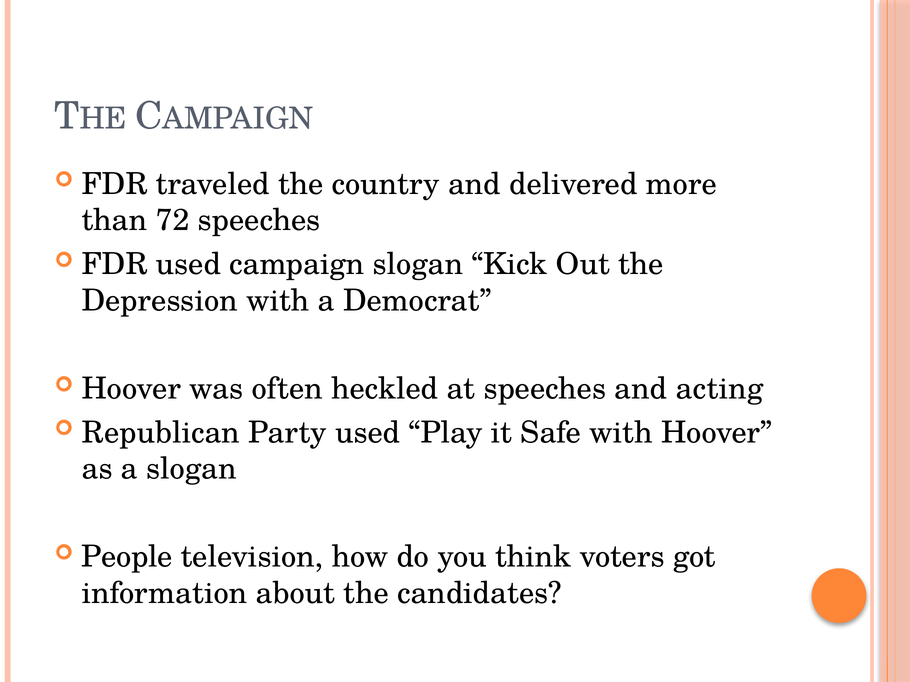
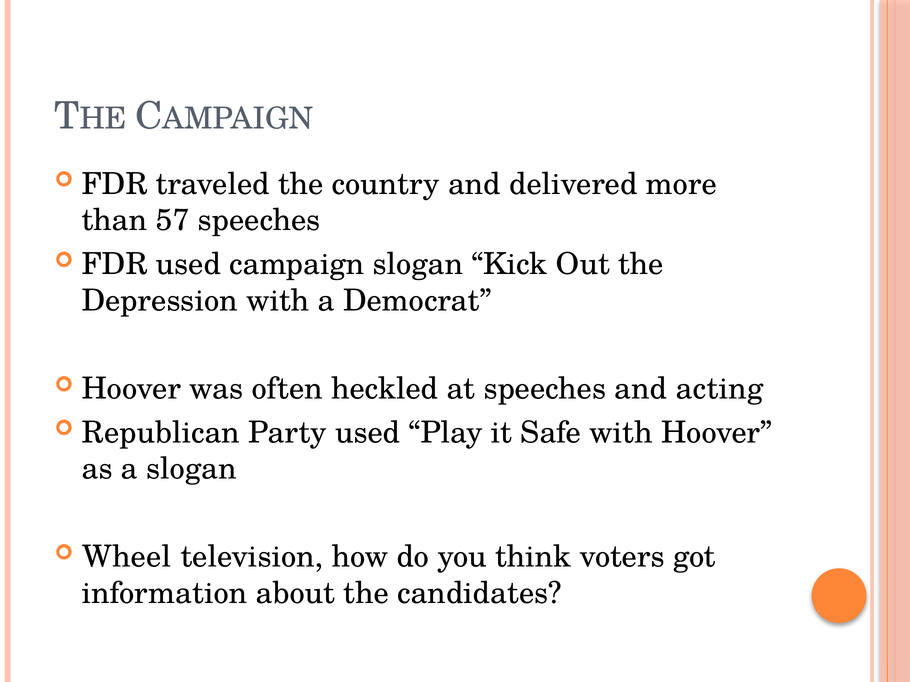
72: 72 -> 57
People: People -> Wheel
